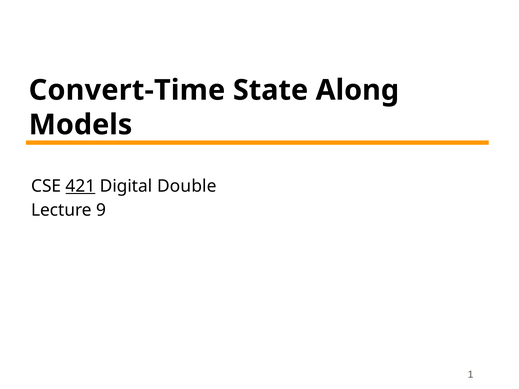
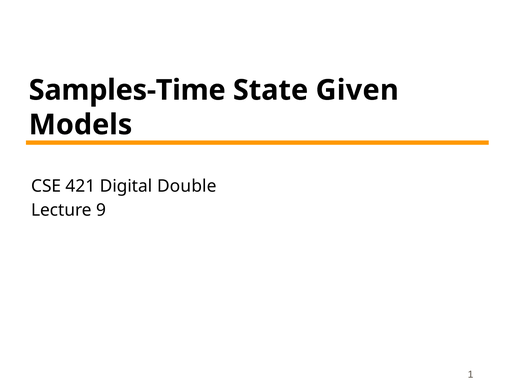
Convert-Time: Convert-Time -> Samples-Time
Along: Along -> Given
421 underline: present -> none
